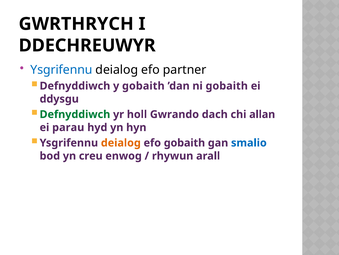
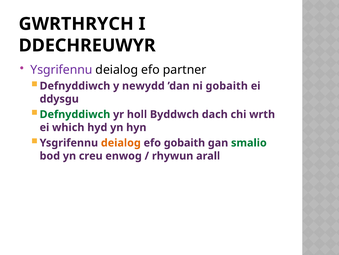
Ysgrifennu at (61, 70) colour: blue -> purple
y gobaith: gobaith -> newydd
Gwrando: Gwrando -> Byddwch
allan: allan -> wrth
parau: parau -> which
smalio colour: blue -> green
